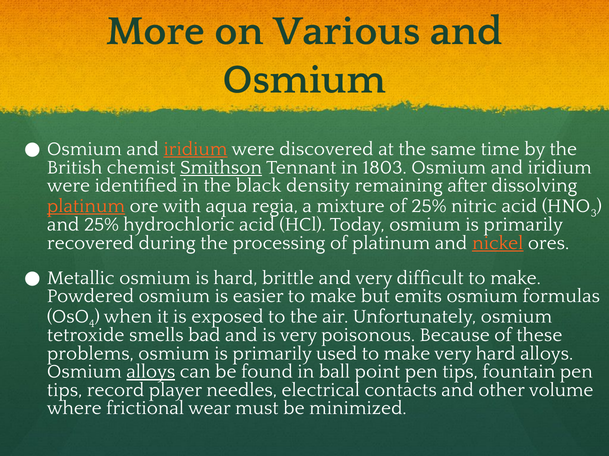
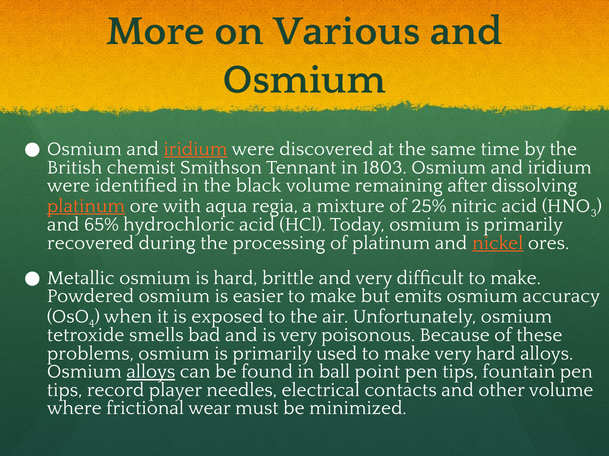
Smithson underline: present -> none
black density: density -> volume
and 25%: 25% -> 65%
formulas: formulas -> accuracy
